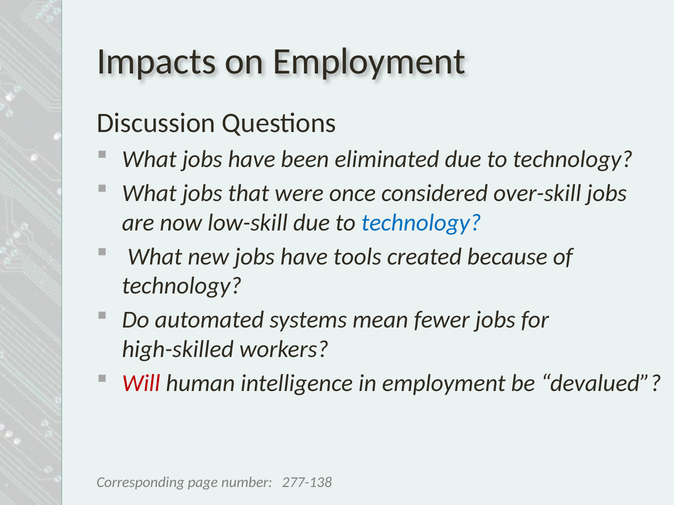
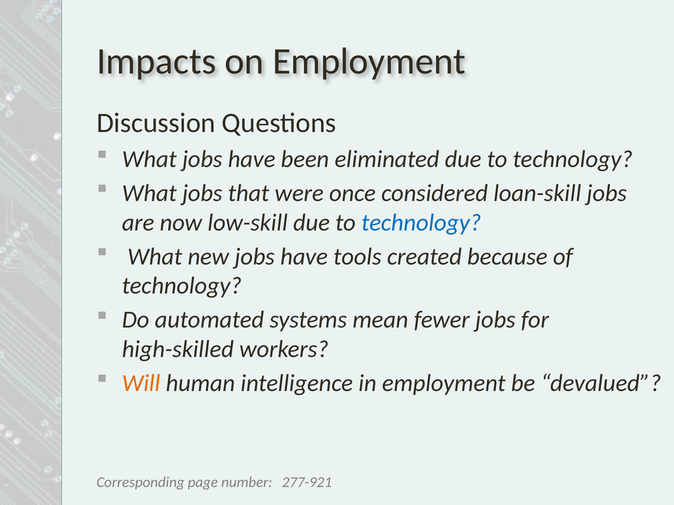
over-skill: over-skill -> loan-skill
Will colour: red -> orange
277-138: 277-138 -> 277-921
